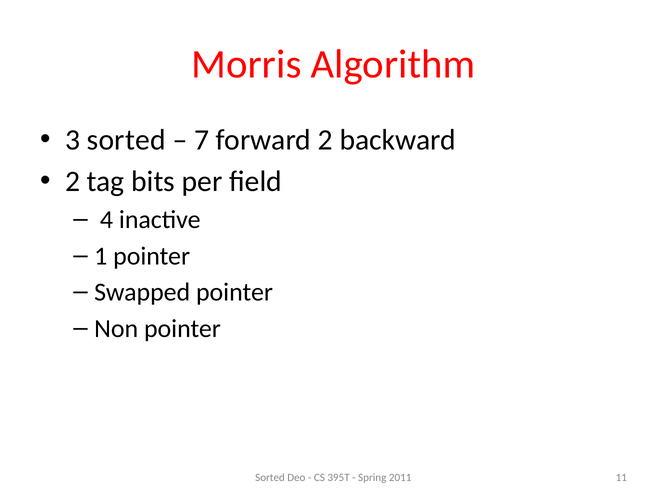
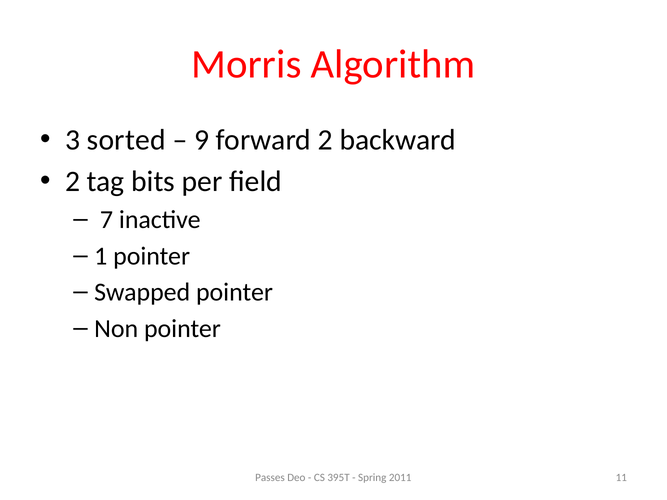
7: 7 -> 9
4: 4 -> 7
Sorted at (270, 478): Sorted -> Passes
